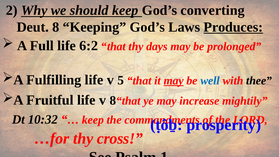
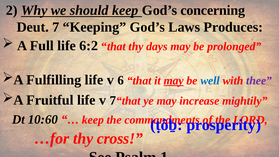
converting: converting -> concerning
Deut 8: 8 -> 7
Produces underline: present -> none
5: 5 -> 6
thee colour: black -> purple
v 8: 8 -> 7
10:32: 10:32 -> 10:60
